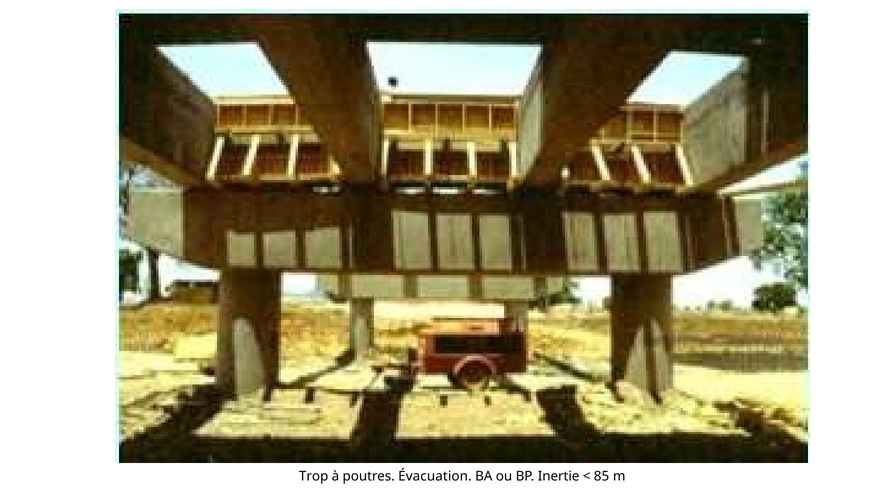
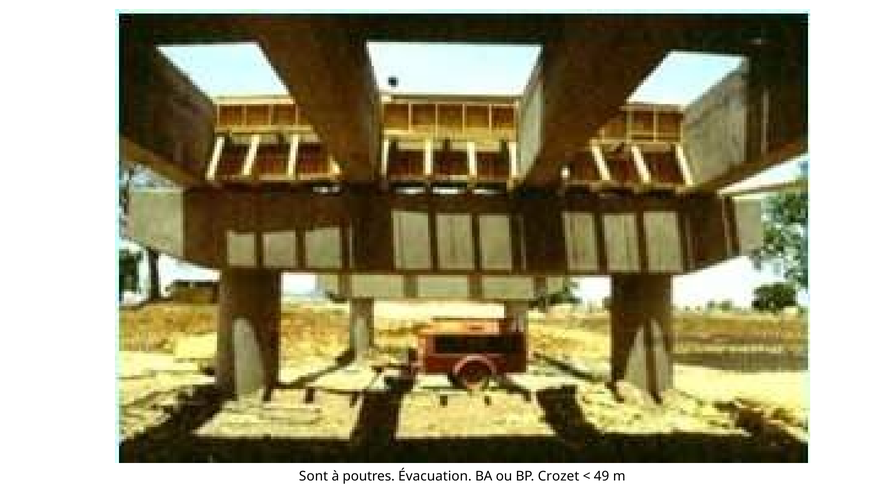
Trop: Trop -> Sont
Inertie: Inertie -> Crozet
85: 85 -> 49
